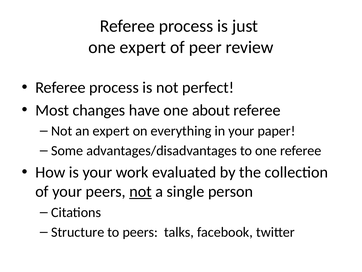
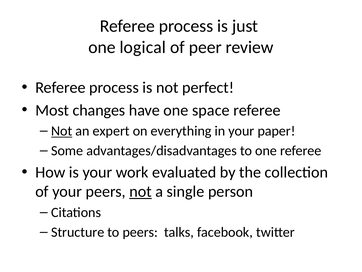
one expert: expert -> logical
about: about -> space
Not at (62, 131) underline: none -> present
